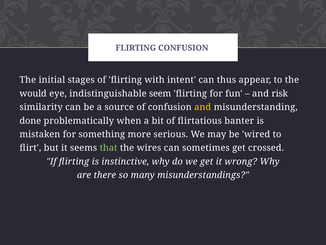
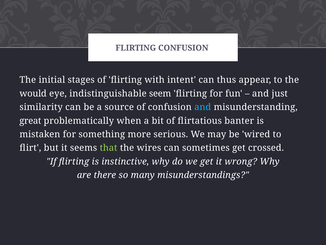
risk: risk -> just
and at (203, 107) colour: yellow -> light blue
done: done -> great
